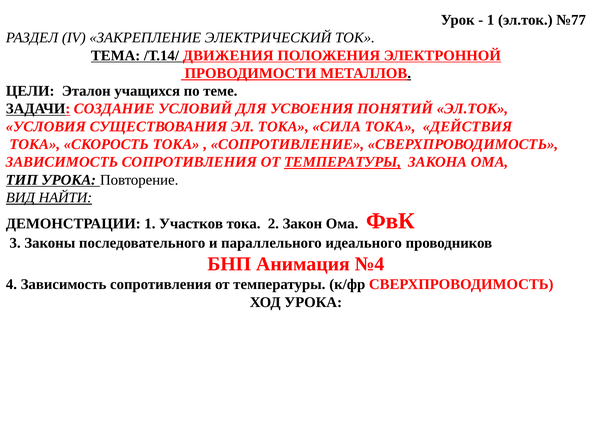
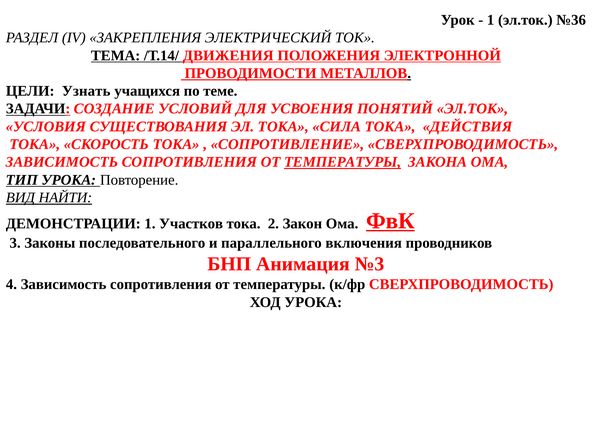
№77: №77 -> №36
ЗАКРЕПЛЕНИЕ: ЗАКРЕПЛЕНИЕ -> ЗАКРЕПЛЕНИЯ
Эталон: Эталон -> Узнать
ФвК underline: none -> present
идеального: идеального -> включения
№4: №4 -> №3
